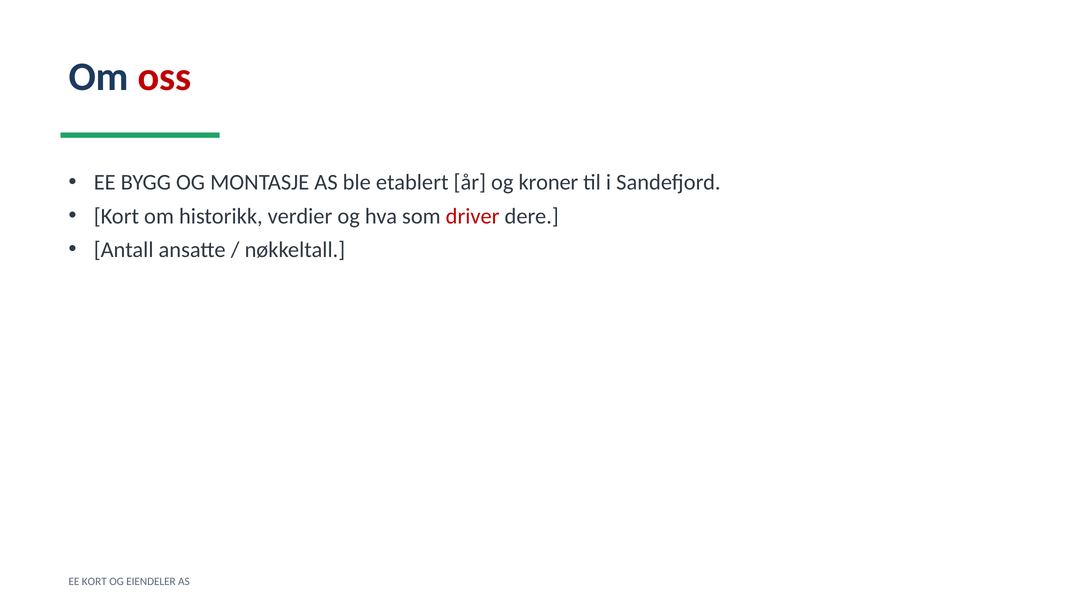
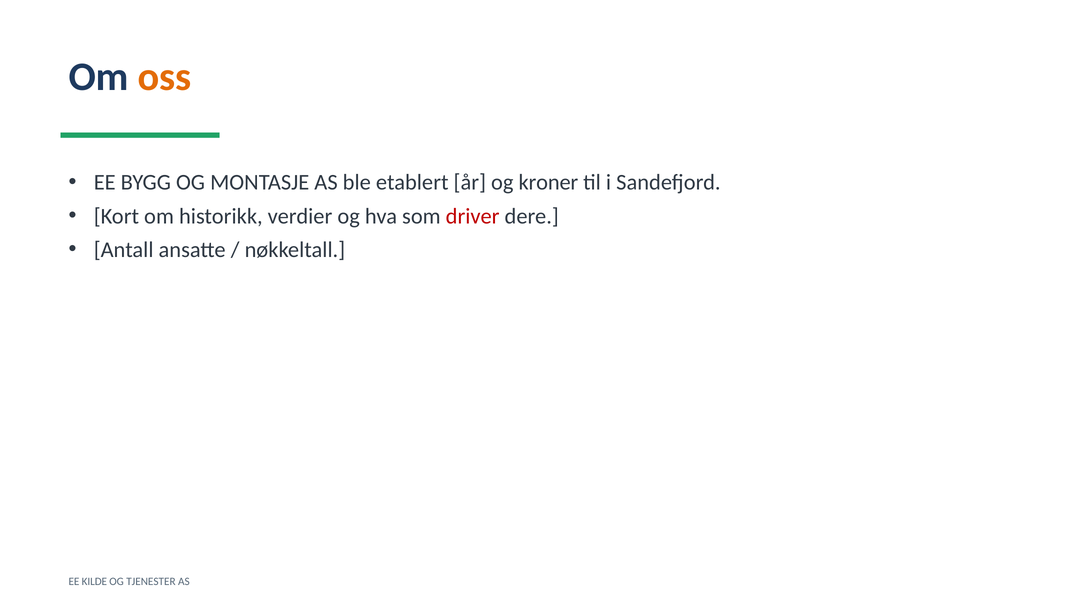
oss colour: red -> orange
EE KORT: KORT -> KILDE
EIENDELER: EIENDELER -> TJENESTER
